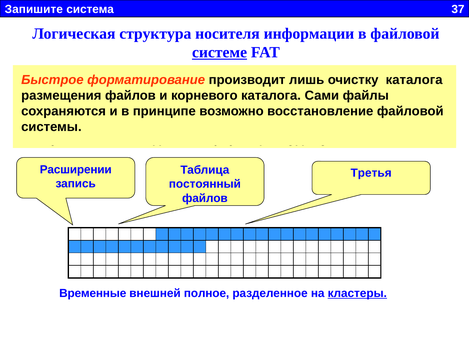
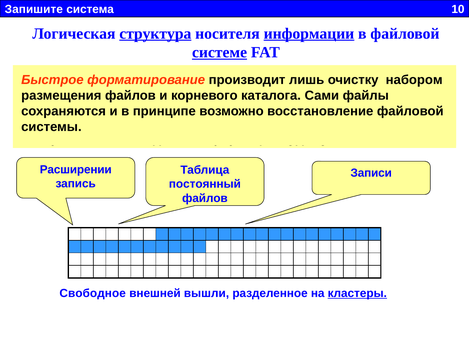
37: 37 -> 10
структура underline: none -> present
информации underline: none -> present
каталога at (414, 80): каталога -> набором
Третья: Третья -> Записи
Временные: Временные -> Свободное
внешней полное: полное -> вышли
